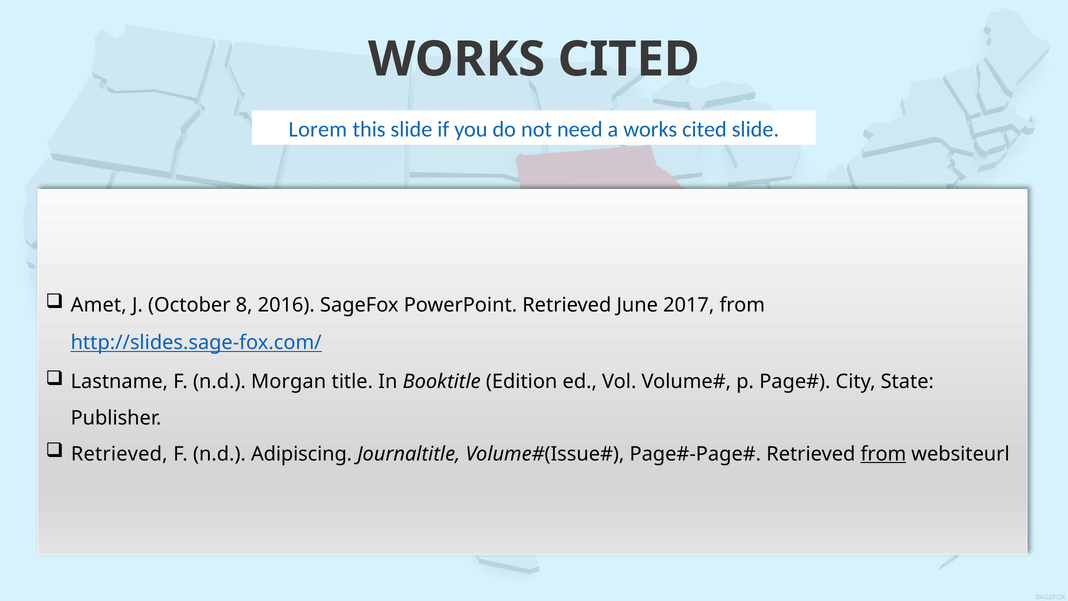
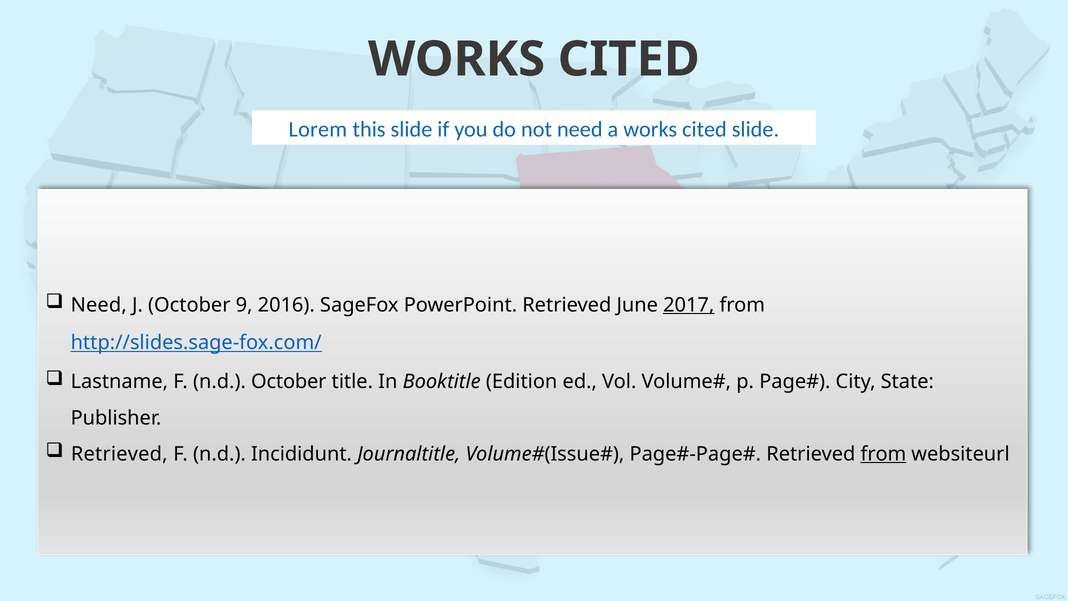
Amet at (99, 305): Amet -> Need
8: 8 -> 9
2017 underline: none -> present
n.d Morgan: Morgan -> October
Adipiscing: Adipiscing -> Incididunt
